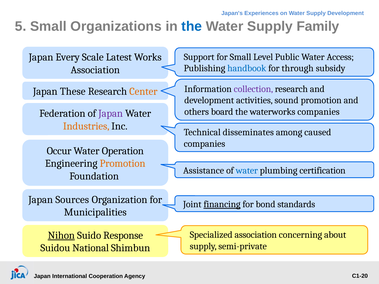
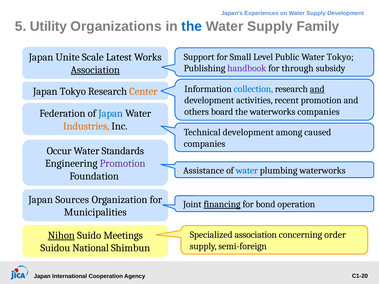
5 Small: Small -> Utility
Every: Every -> Unite
Water Access: Access -> Tokyo
handbook colour: blue -> purple
Association at (95, 70) underline: none -> present
collection colour: purple -> blue
and at (317, 89) underline: none -> present
Japan These: These -> Tokyo
sound: sound -> recent
Japan at (111, 114) colour: purple -> blue
Technical disseminates: disseminates -> development
Operation: Operation -> Standards
Promotion at (123, 164) colour: orange -> purple
plumbing certification: certification -> waterworks
standards: standards -> operation
about: about -> order
Response: Response -> Meetings
semi-private: semi-private -> semi-foreign
